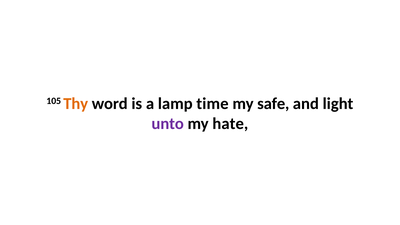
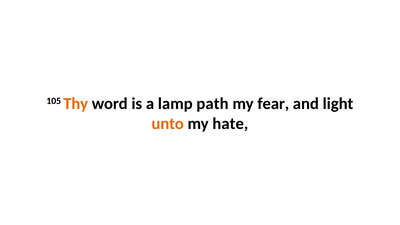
time: time -> path
safe: safe -> fear
unto colour: purple -> orange
